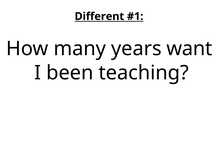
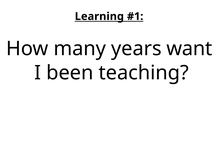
Different: Different -> Learning
